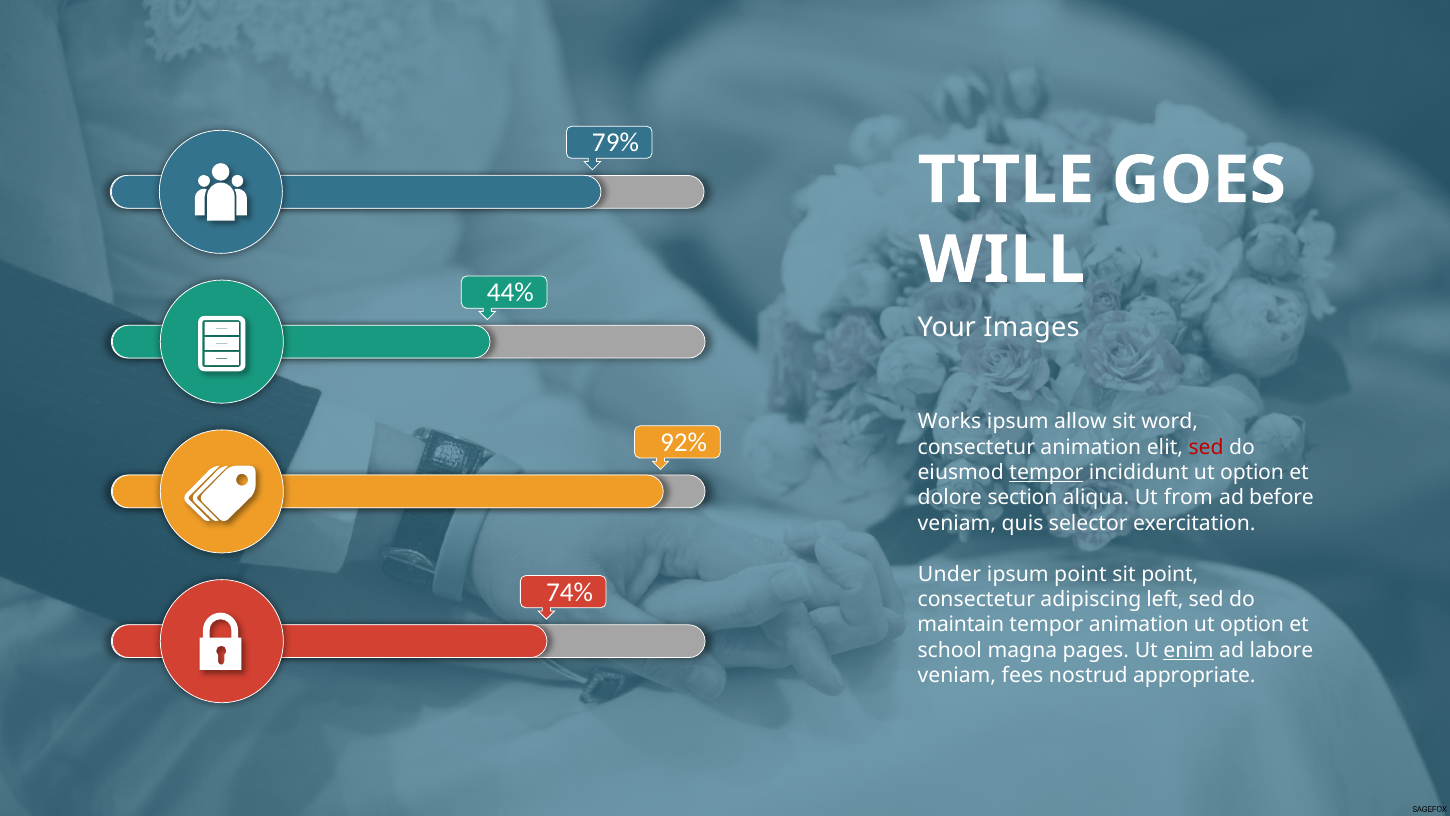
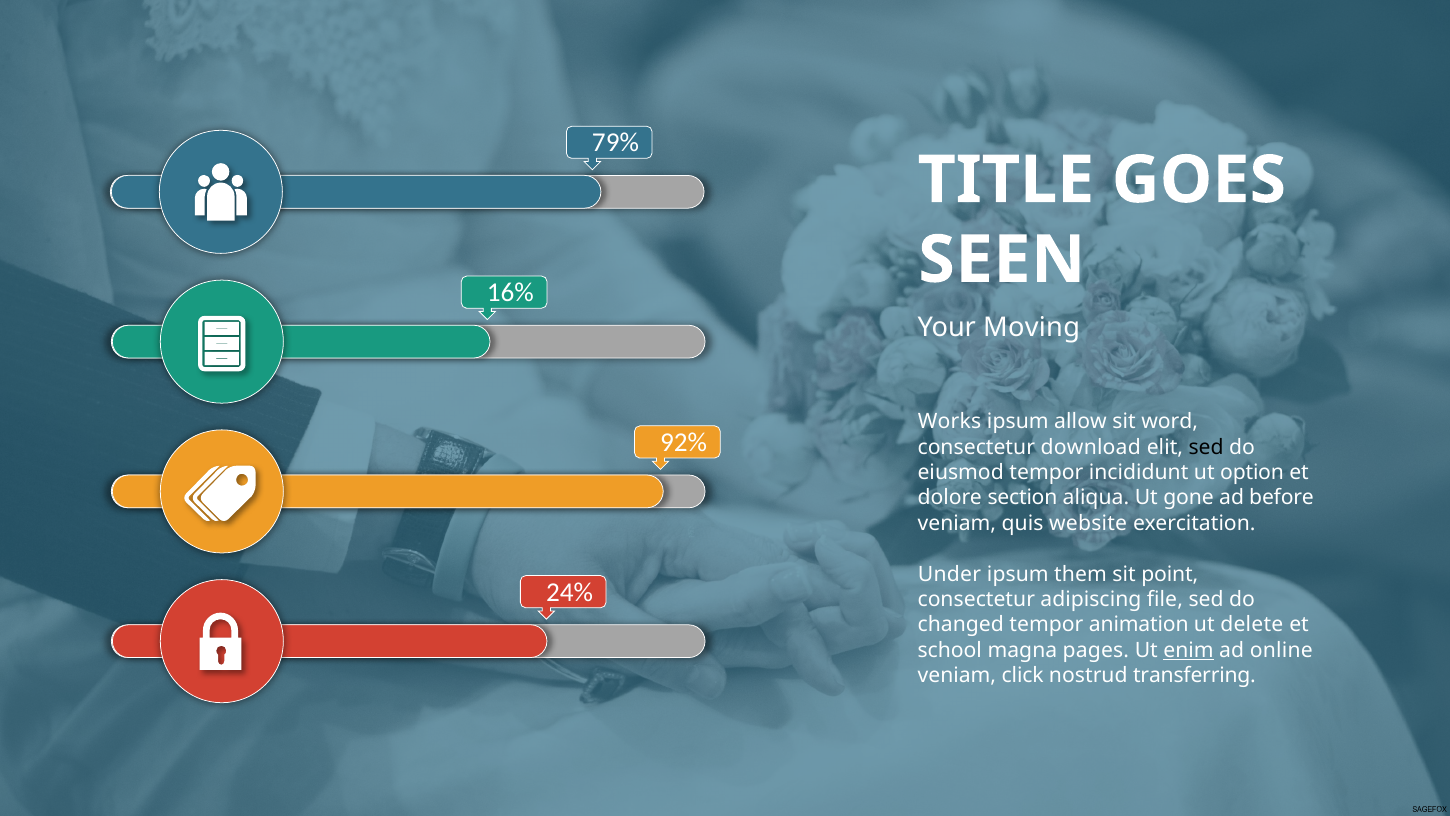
WILL: WILL -> SEEN
44%: 44% -> 16%
Images: Images -> Moving
consectetur animation: animation -> download
sed at (1206, 447) colour: red -> black
tempor at (1046, 472) underline: present -> none
from: from -> gone
selector: selector -> website
ipsum point: point -> them
74%: 74% -> 24%
left: left -> file
maintain: maintain -> changed
option at (1252, 625): option -> delete
labore: labore -> online
fees: fees -> click
appropriate: appropriate -> transferring
